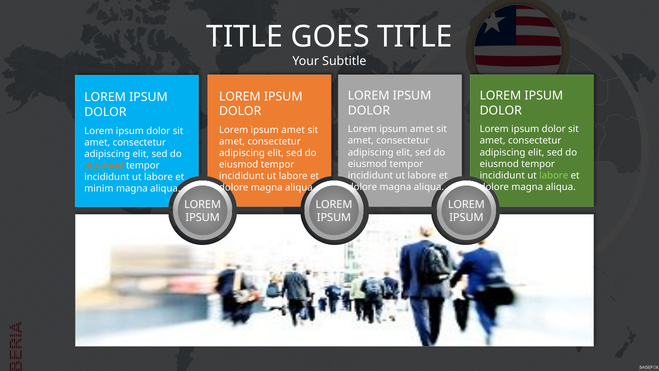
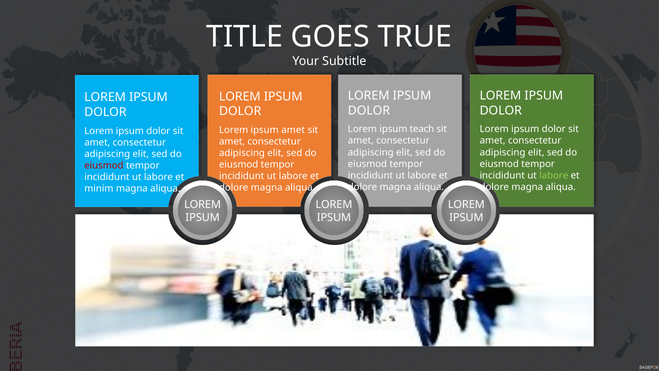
GOES TITLE: TITLE -> TRUE
amet at (422, 129): amet -> teach
eiusmod at (104, 165) colour: orange -> red
